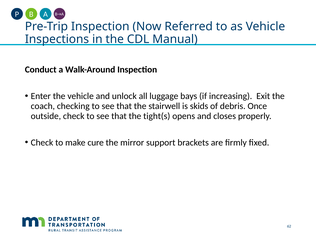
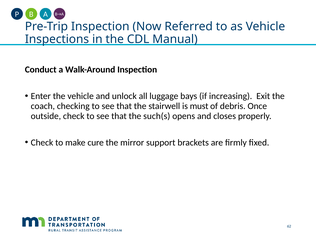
skids: skids -> must
tight(s: tight(s -> such(s
